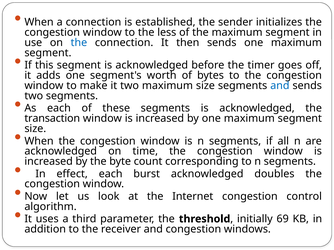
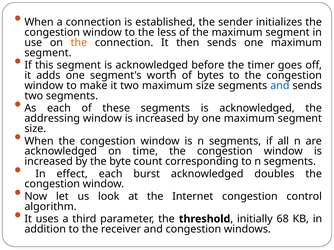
the at (79, 43) colour: blue -> orange
transaction: transaction -> addressing
69: 69 -> 68
